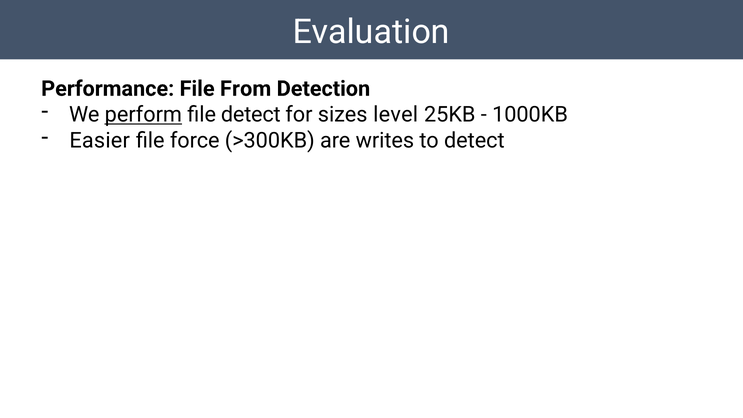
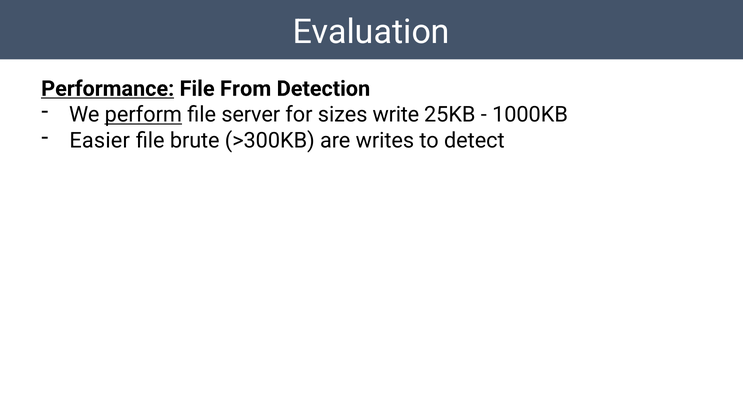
Performance underline: none -> present
file detect: detect -> server
level: level -> write
force: force -> brute
